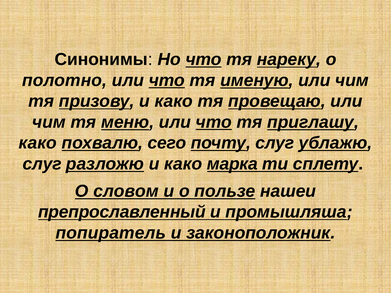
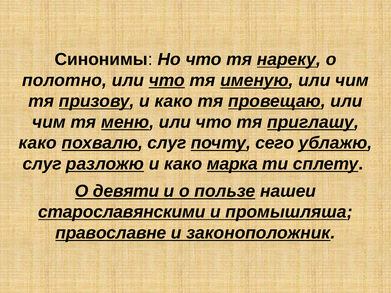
что at (204, 60) underline: present -> none
что at (214, 122) underline: present -> none
похвалю сего: сего -> слуг
почту слуг: слуг -> сего
словом: словом -> девяти
препрославленный: препрославленный -> старославянскими
попиратель: попиратель -> православне
